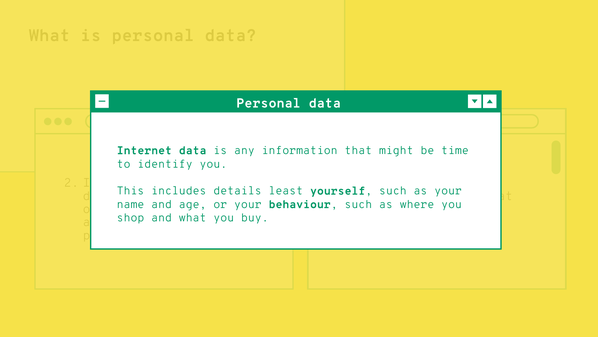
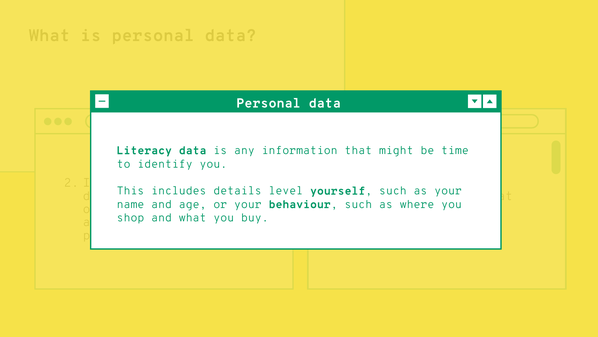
Internet: Internet -> Literacy
least: least -> level
